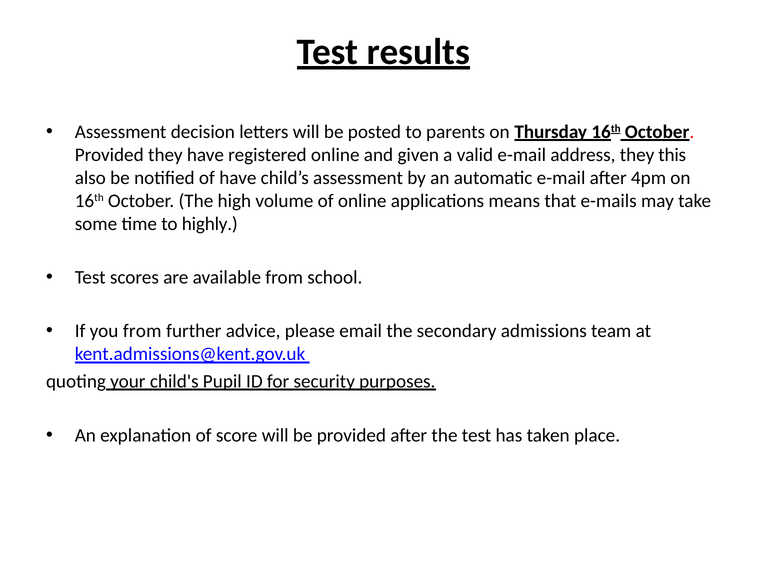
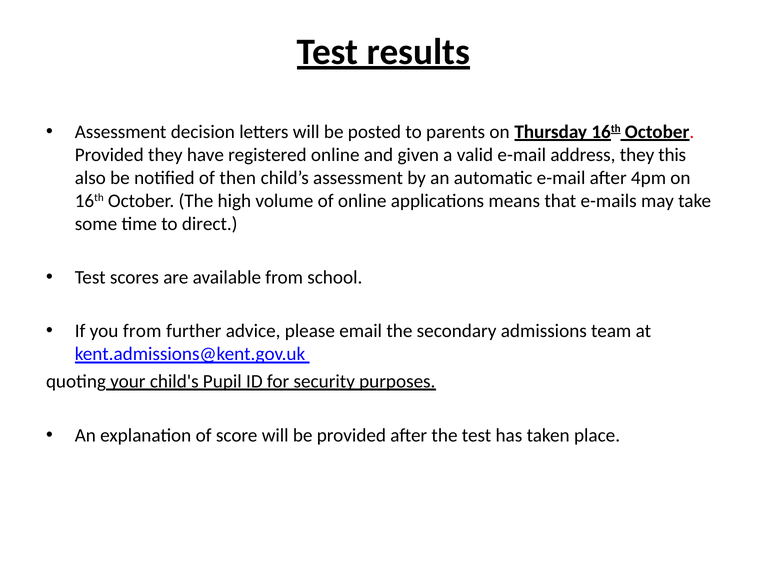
of have: have -> then
highly: highly -> direct
